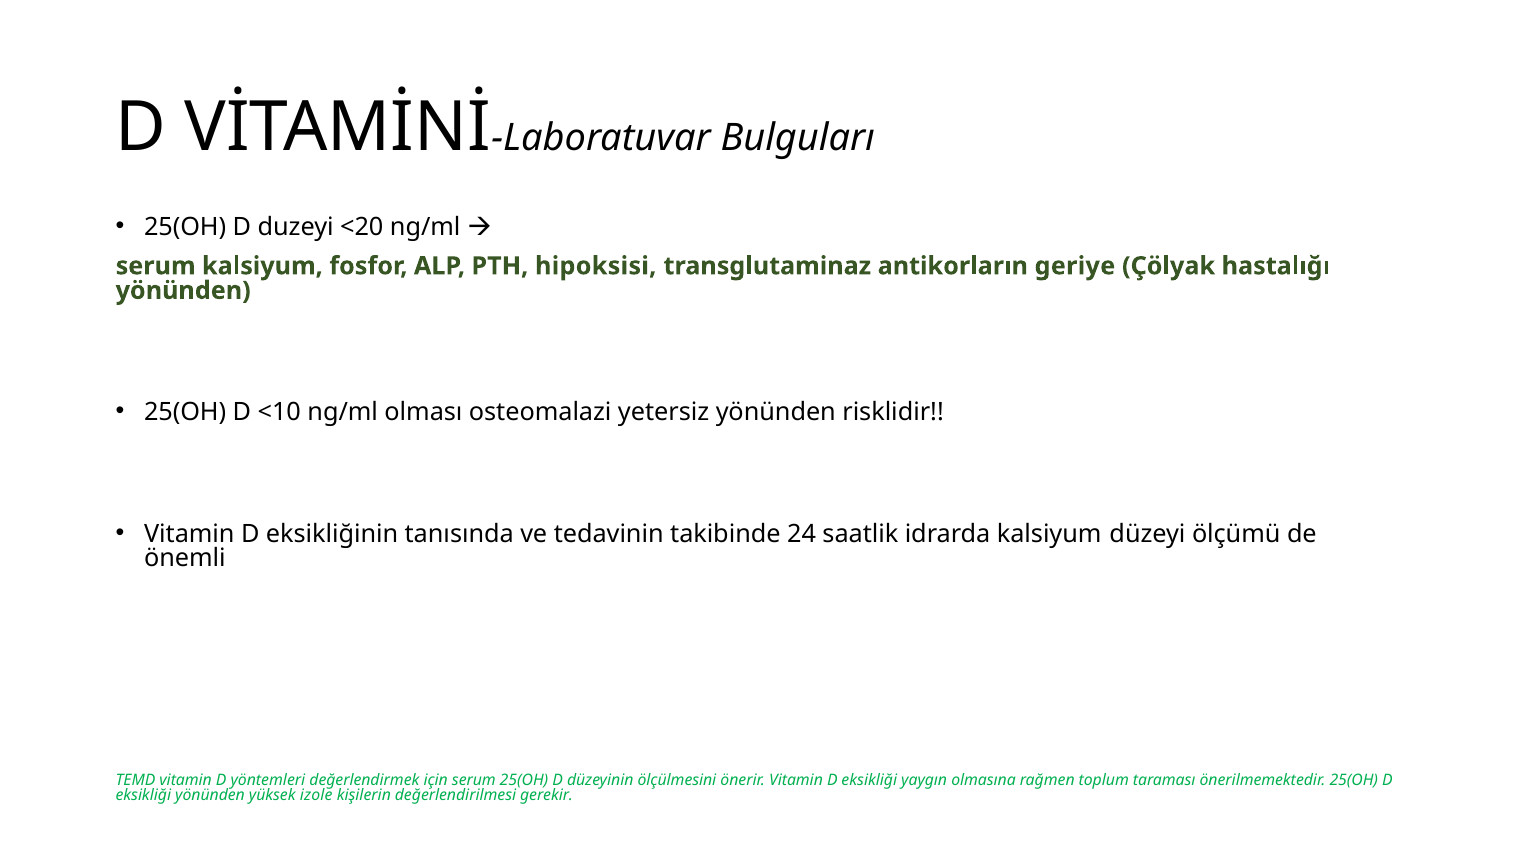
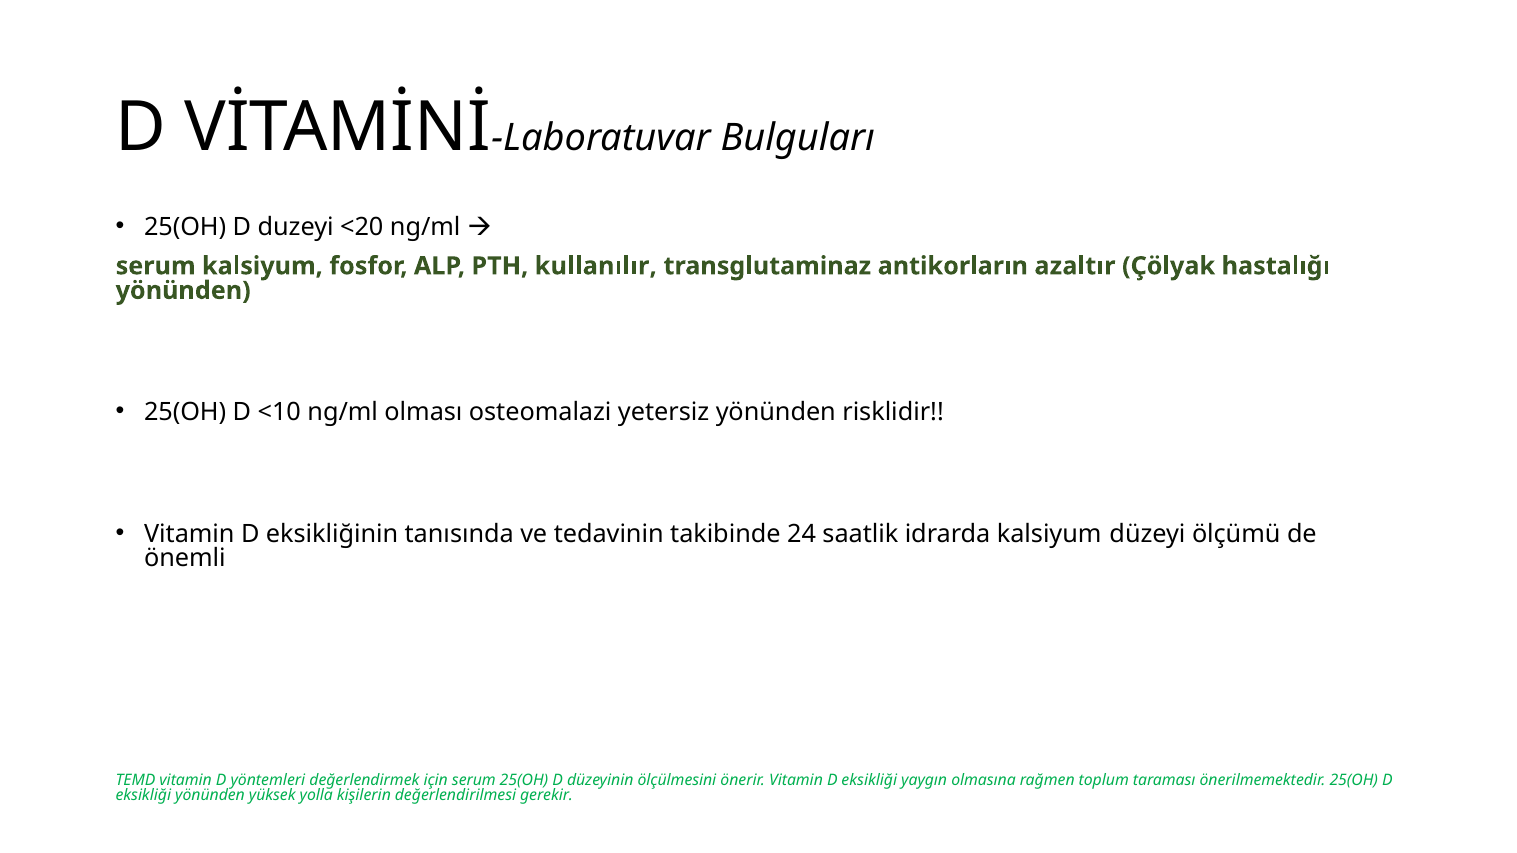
hipoksisi: hipoksisi -> kullanılır
geriye: geriye -> azaltır
izole: izole -> yolla
